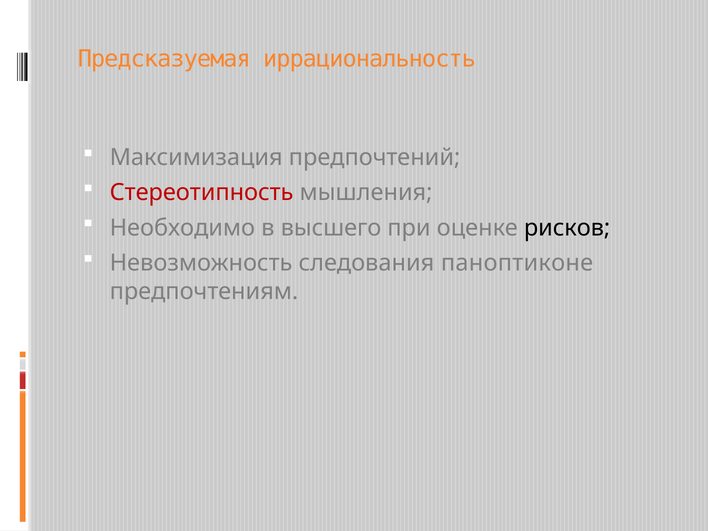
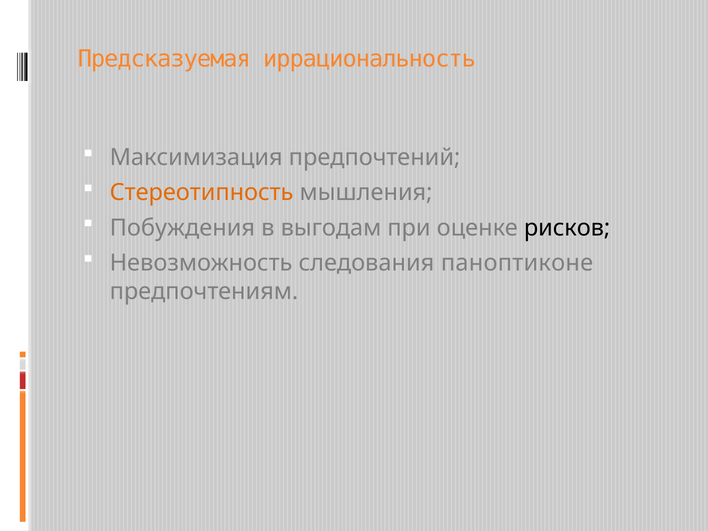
Стереотипность colour: red -> orange
Необходимо: Необходимо -> Побуждения
высшего: высшего -> выгодам
